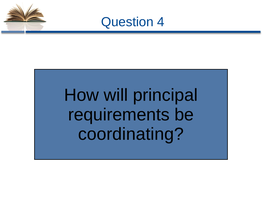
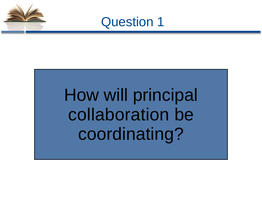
4: 4 -> 1
requirements: requirements -> collaboration
